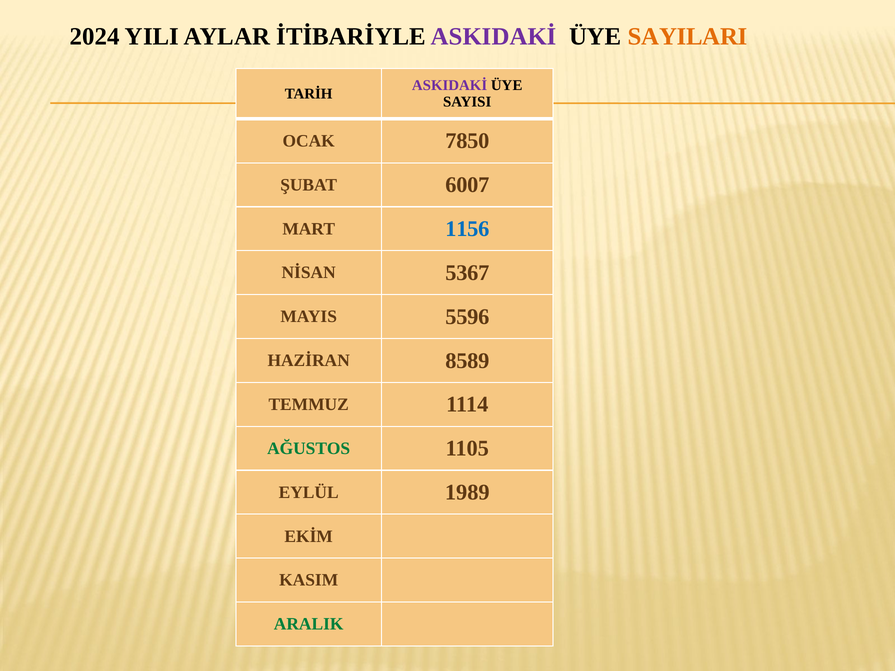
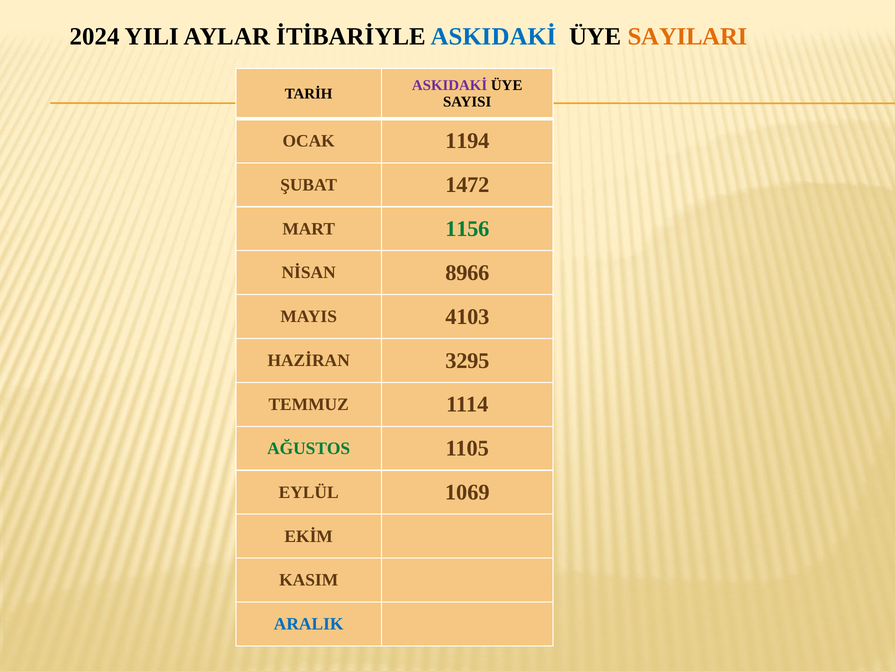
ASKIDAKİ at (494, 37) colour: purple -> blue
7850: 7850 -> 1194
6007: 6007 -> 1472
1156 colour: blue -> green
5367: 5367 -> 8966
5596: 5596 -> 4103
8589: 8589 -> 3295
1989: 1989 -> 1069
ARALIK colour: green -> blue
